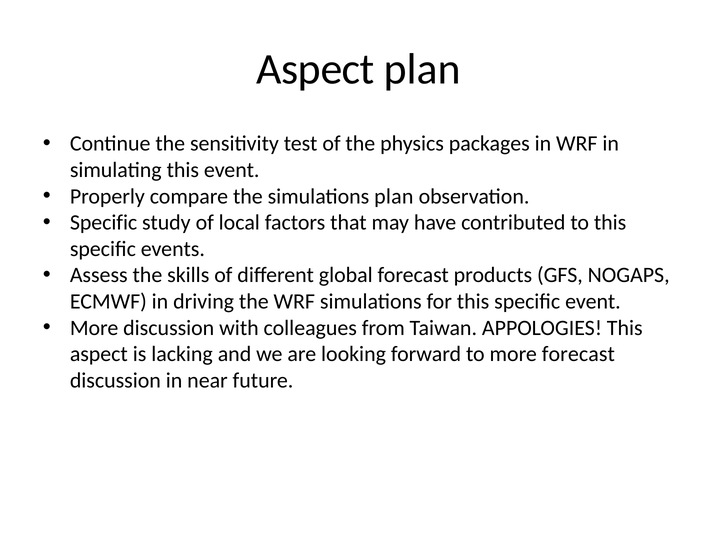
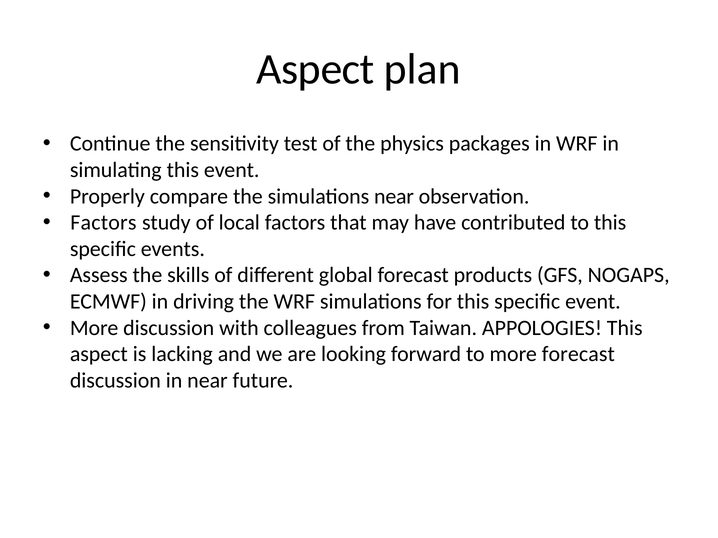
simulations plan: plan -> near
Specific at (104, 223): Specific -> Factors
